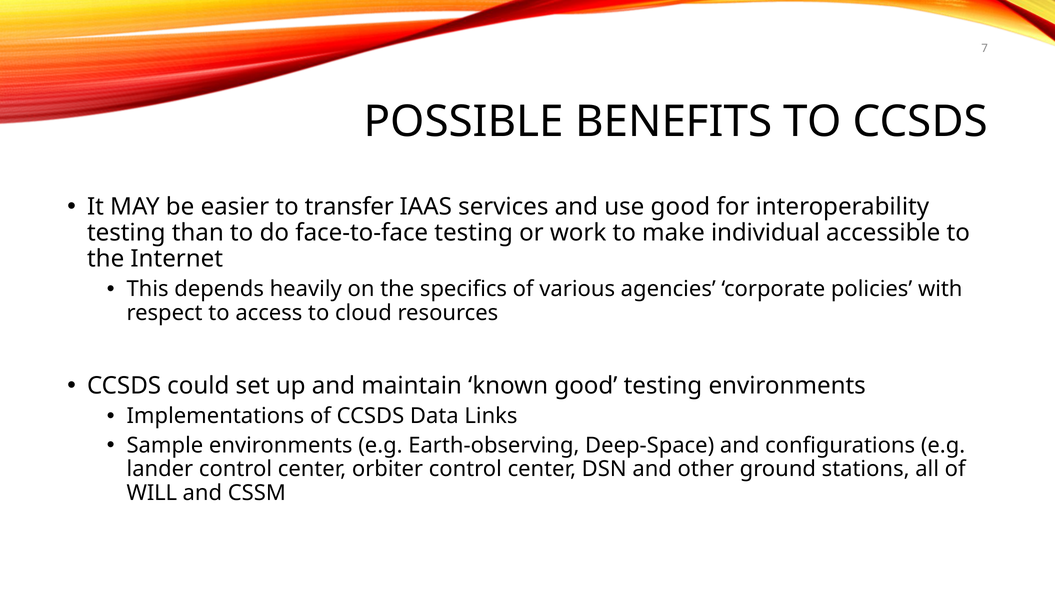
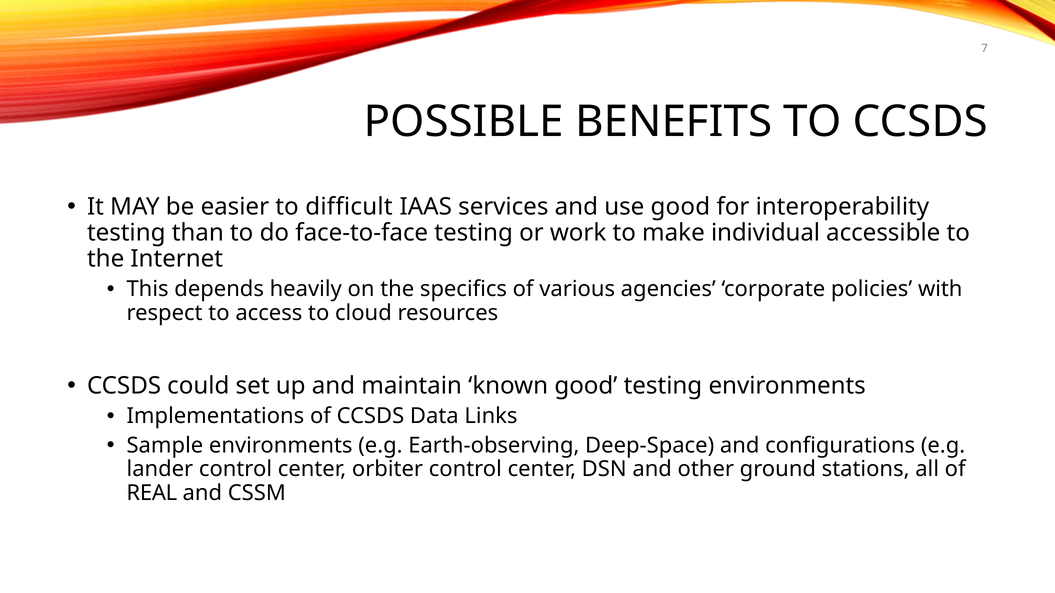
transfer: transfer -> difficult
WILL: WILL -> REAL
